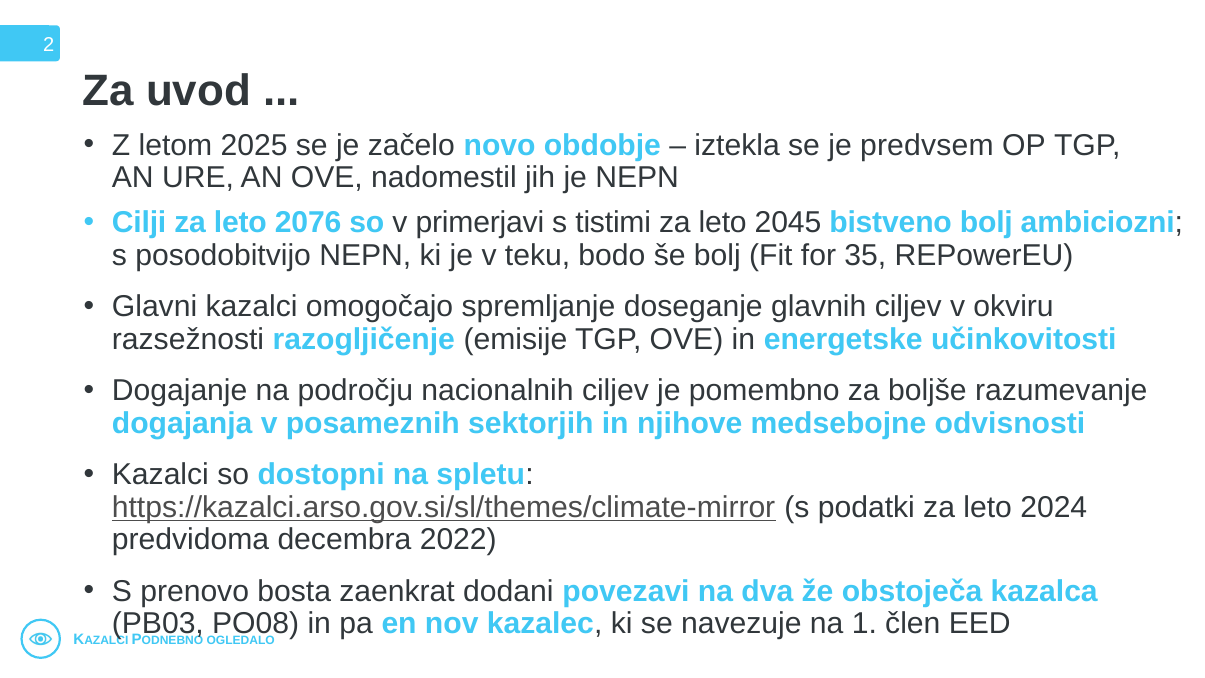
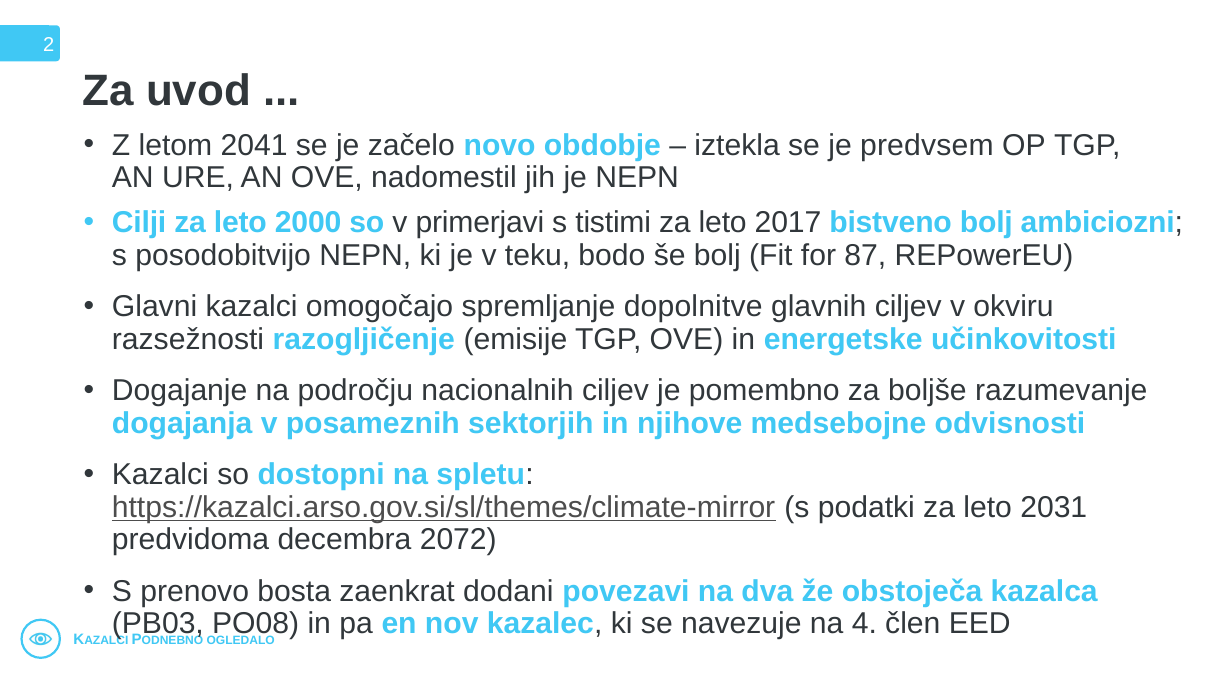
2025: 2025 -> 2041
2076: 2076 -> 2000
2045: 2045 -> 2017
35: 35 -> 87
doseganje: doseganje -> dopolnitve
2024: 2024 -> 2031
2022: 2022 -> 2072
1: 1 -> 4
